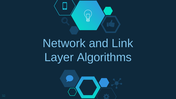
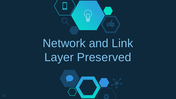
Algorithms: Algorithms -> Preserved
